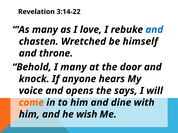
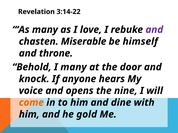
and at (154, 30) colour: blue -> purple
Wretched: Wretched -> Miserable
says: says -> nine
wish: wish -> gold
